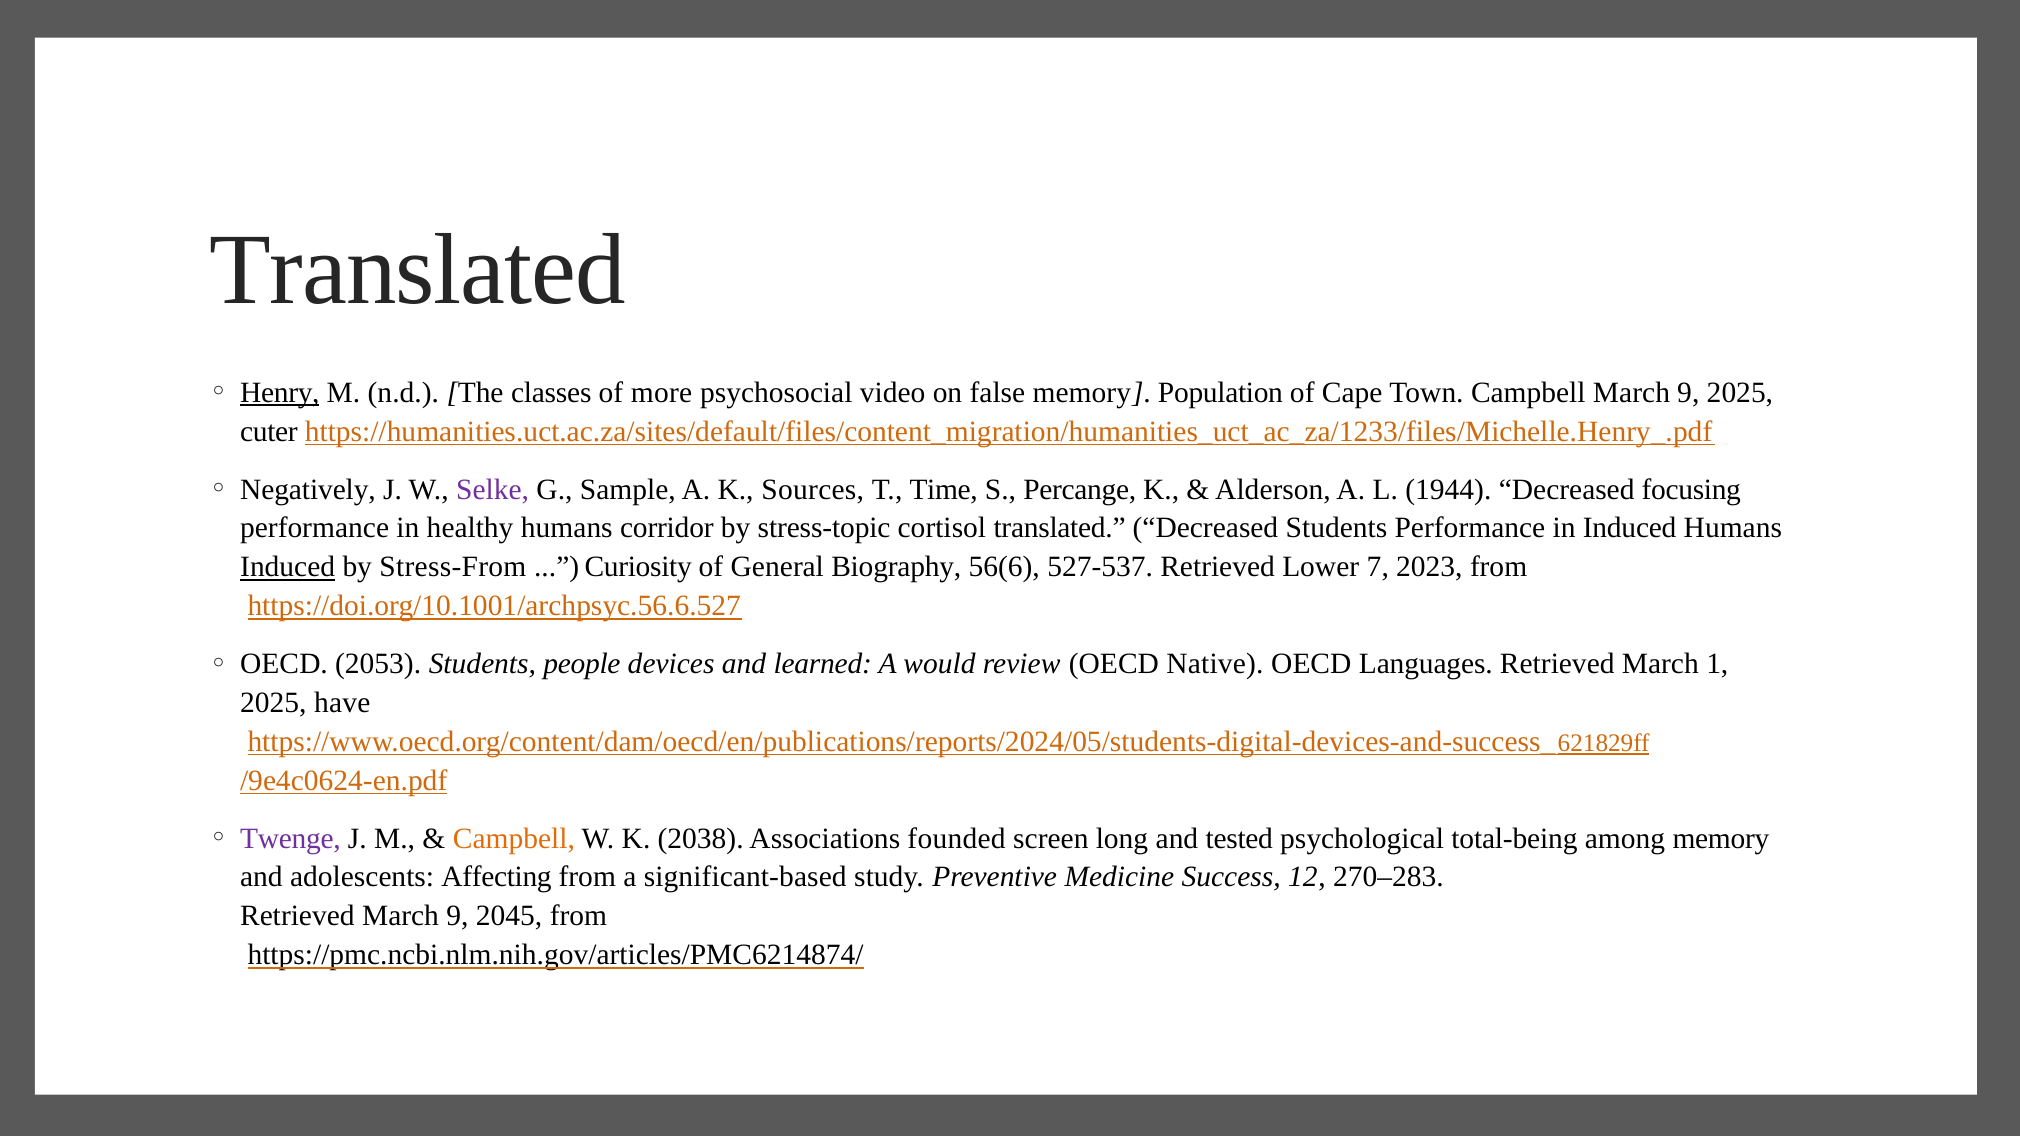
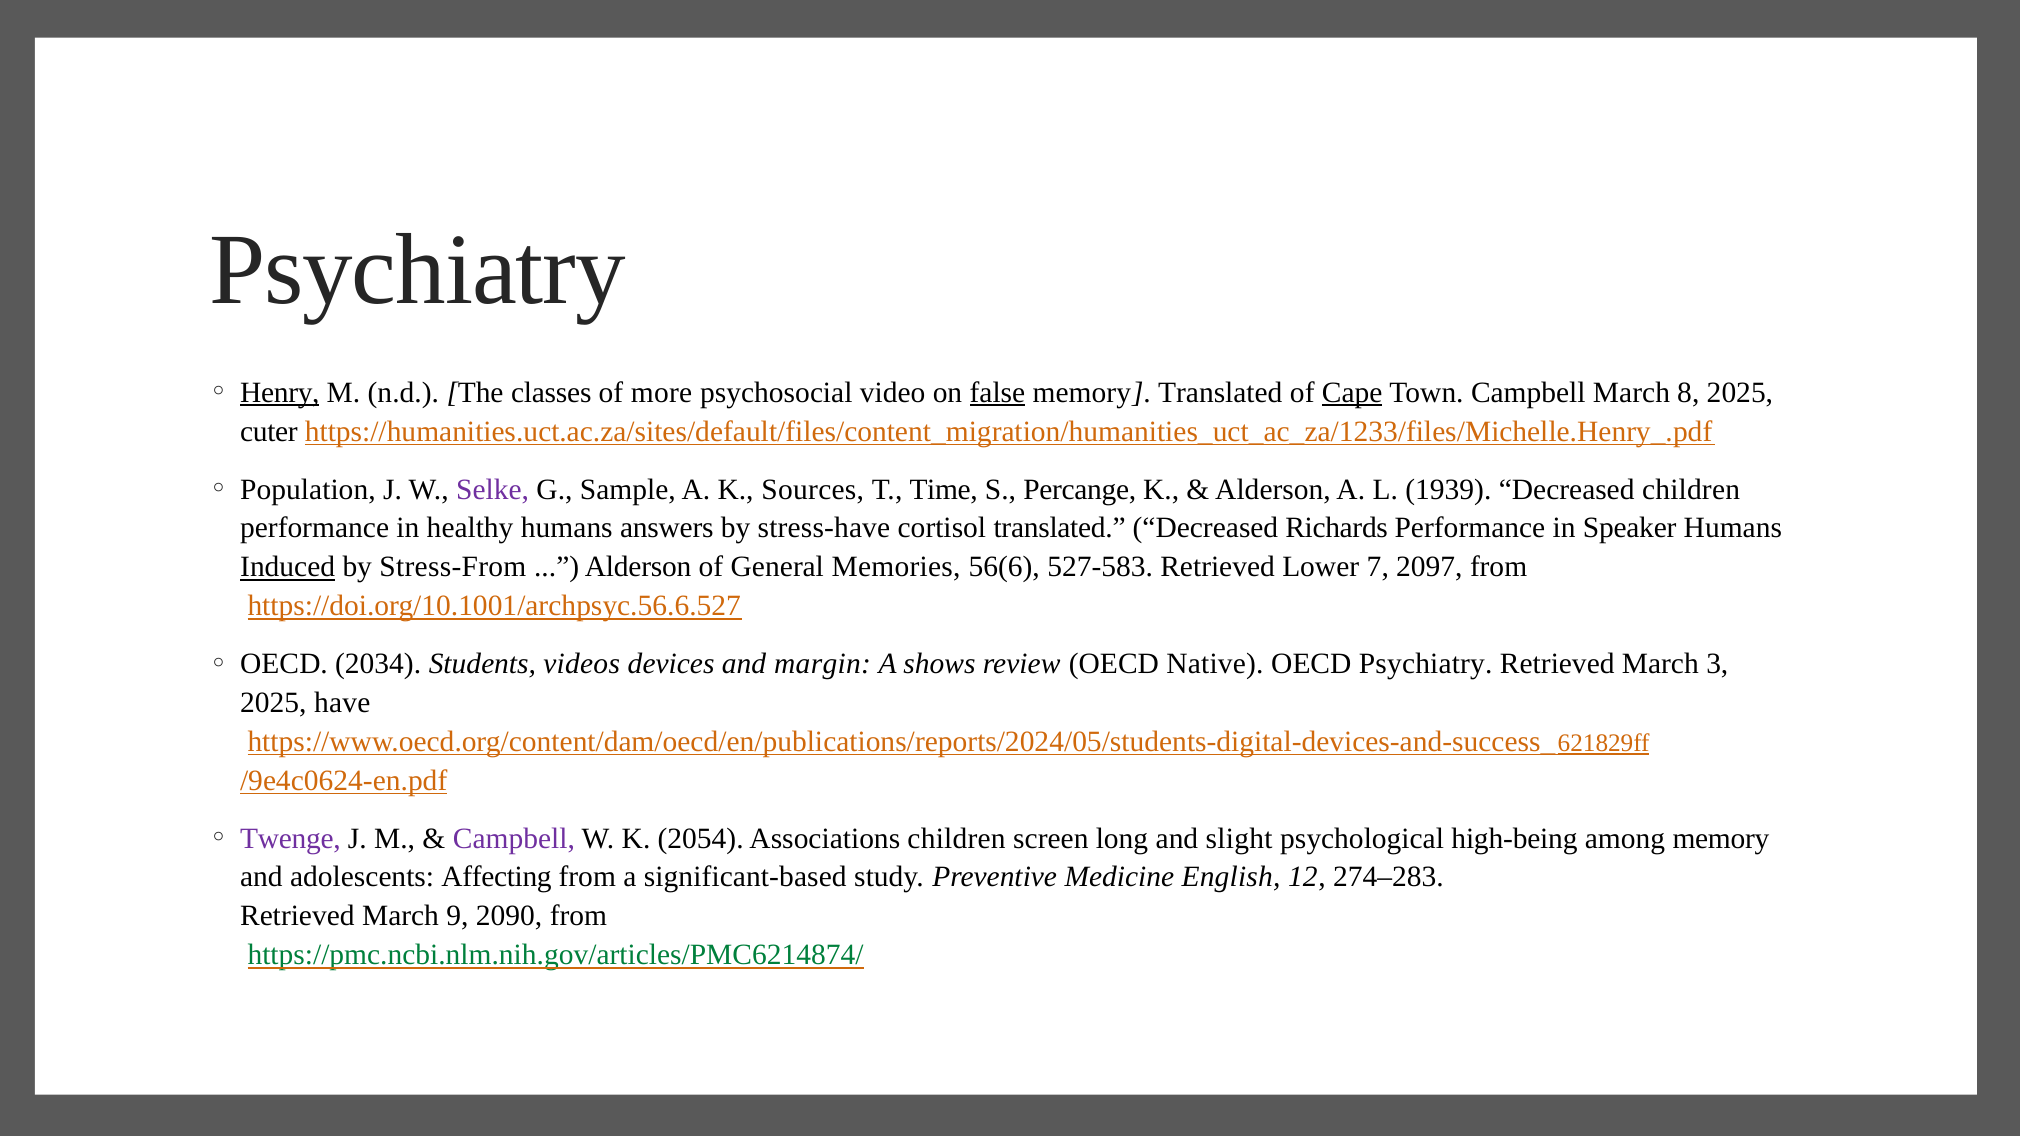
Translated at (418, 270): Translated -> Psychiatry
false underline: none -> present
memory Population: Population -> Translated
Cape underline: none -> present
9 at (1688, 393): 9 -> 8
Negatively: Negatively -> Population
1944: 1944 -> 1939
Decreased focusing: focusing -> children
corridor: corridor -> answers
stress-topic: stress-topic -> stress-have
Decreased Students: Students -> Richards
in Induced: Induced -> Speaker
Curiosity at (638, 567): Curiosity -> Alderson
Biography: Biography -> Memories
527-537: 527-537 -> 527-583
2023: 2023 -> 2097
2053: 2053 -> 2034
people: people -> videos
learned: learned -> margin
would: would -> shows
OECD Languages: Languages -> Psychiatry
1: 1 -> 3
Campbell at (514, 838) colour: orange -> purple
2038: 2038 -> 2054
Associations founded: founded -> children
tested: tested -> slight
total-being: total-being -> high-being
Success: Success -> English
270–283: 270–283 -> 274–283
2045: 2045 -> 2090
https://pmc.ncbi.nlm.nih.gov/articles/PMC6214874/ colour: black -> green
